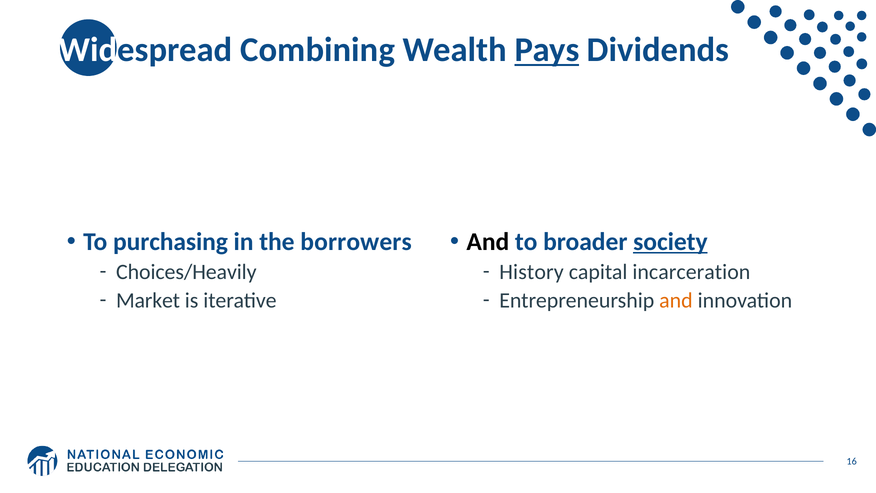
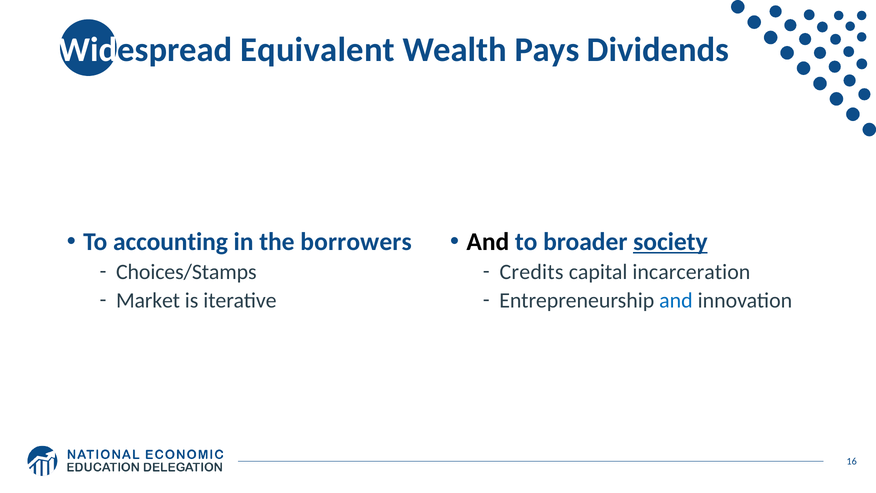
Combining: Combining -> Equivalent
Pays underline: present -> none
purchasing: purchasing -> accounting
Choices/Heavily: Choices/Heavily -> Choices/Stamps
History: History -> Credits
and at (676, 300) colour: orange -> blue
